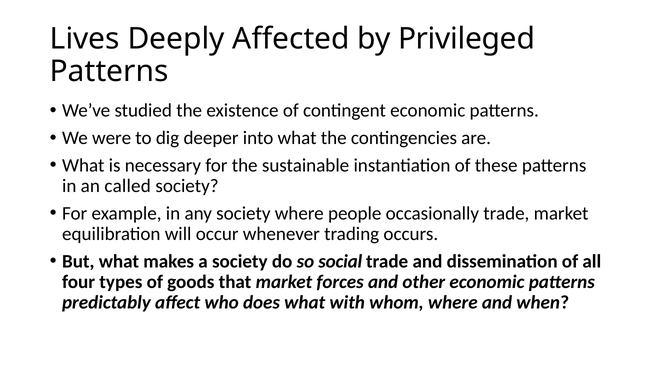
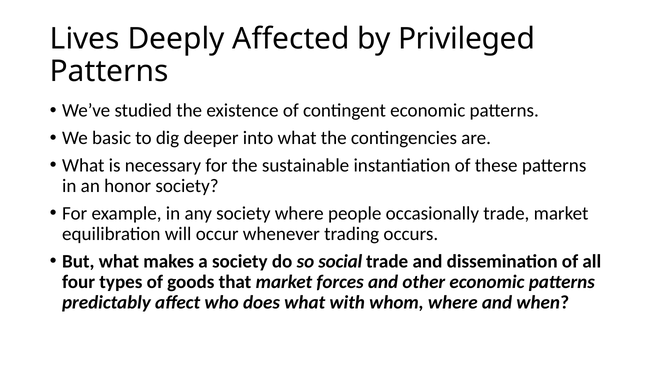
were: were -> basic
called: called -> honor
